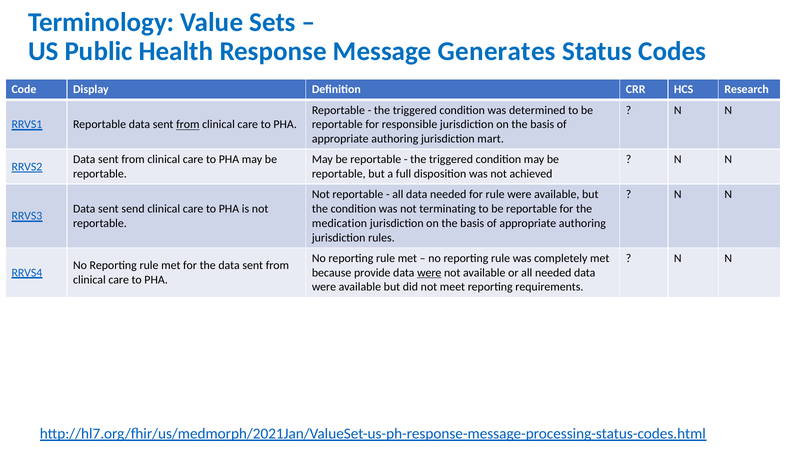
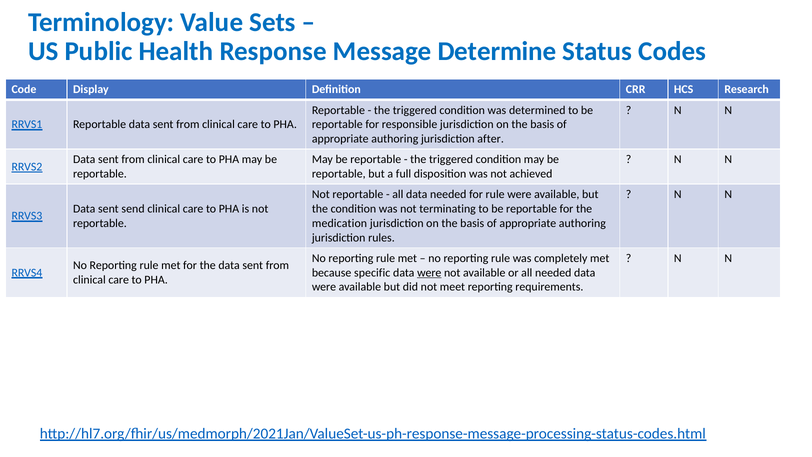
Generates: Generates -> Determine
from at (188, 124) underline: present -> none
mart: mart -> after
provide: provide -> specific
